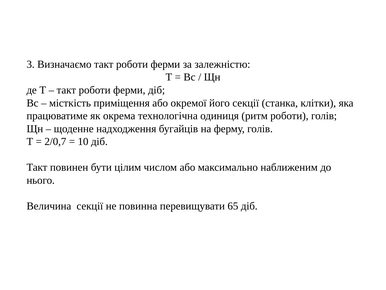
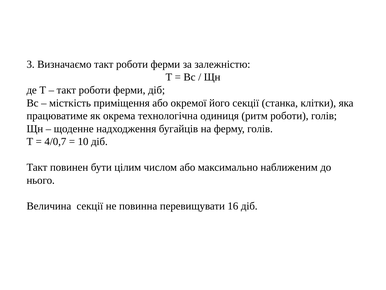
2/0,7: 2/0,7 -> 4/0,7
65: 65 -> 16
